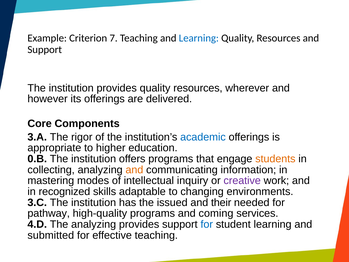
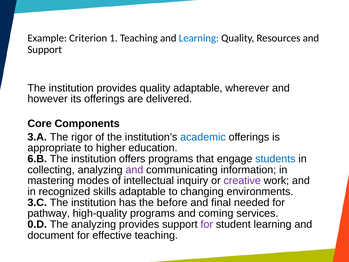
7: 7 -> 1
provides quality resources: resources -> adaptable
0.B: 0.B -> 6.B
students colour: orange -> blue
and at (134, 170) colour: orange -> purple
issued: issued -> before
their: their -> final
4.D: 4.D -> 0.D
for at (207, 224) colour: blue -> purple
submitted: submitted -> document
